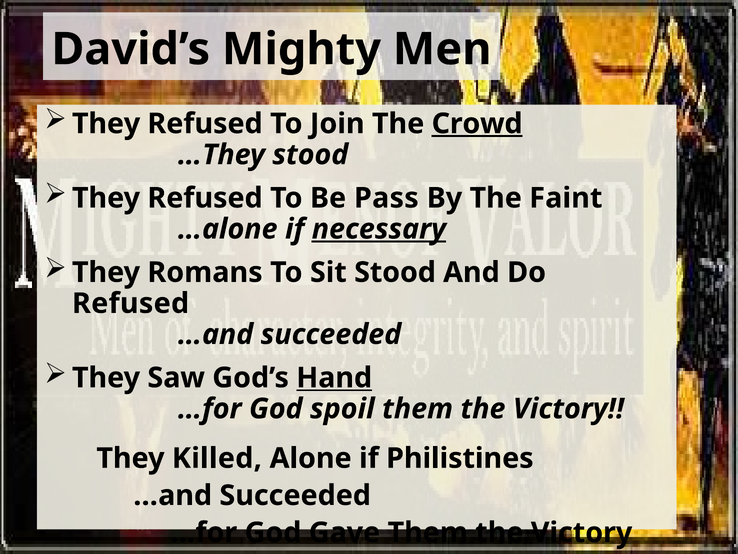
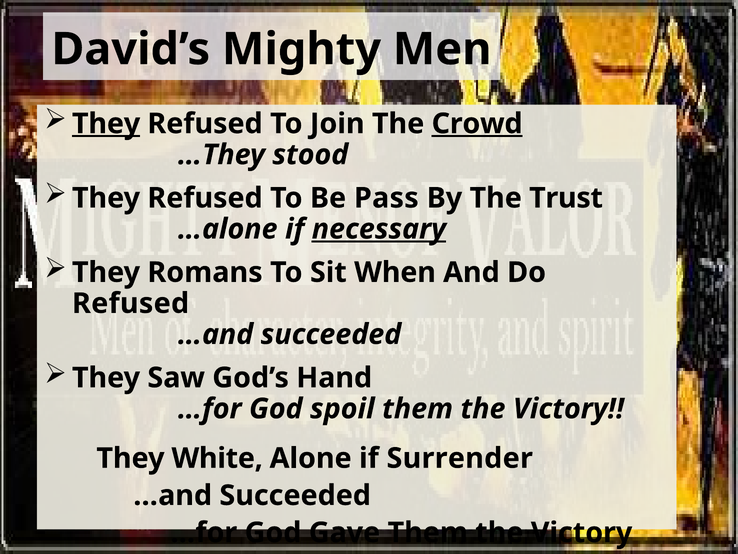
They at (106, 124) underline: none -> present
Faint: Faint -> Trust
Sit Stood: Stood -> When
Hand underline: present -> none
Killed: Killed -> White
Philistines: Philistines -> Surrender
